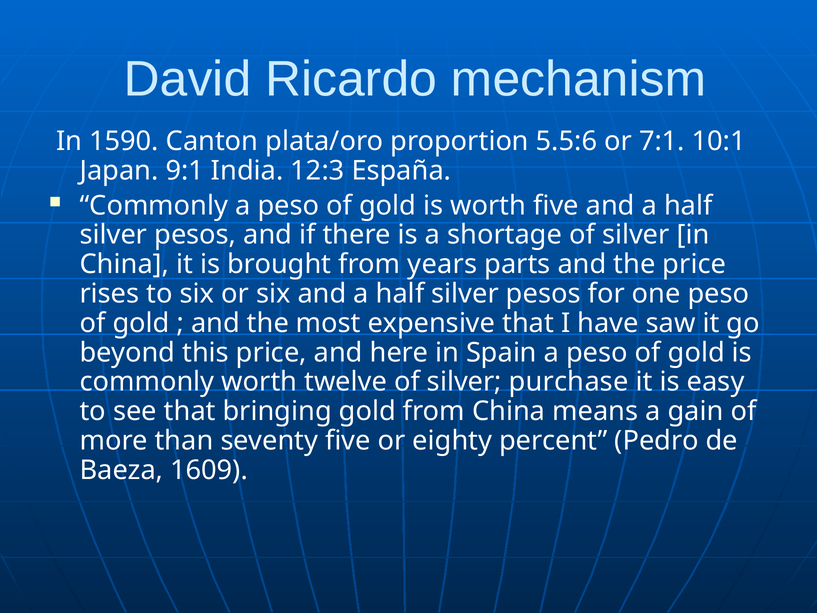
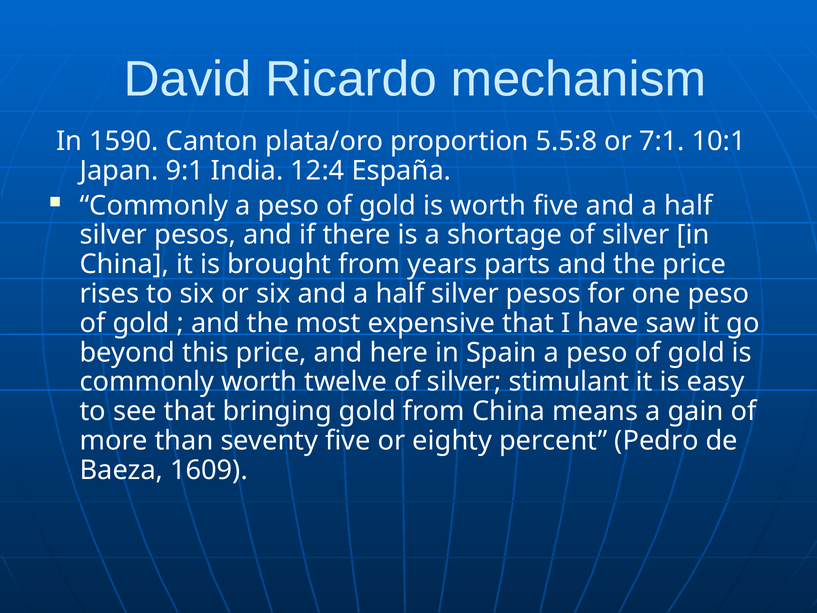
5.5:6: 5.5:6 -> 5.5:8
12:3: 12:3 -> 12:4
purchase: purchase -> stimulant
